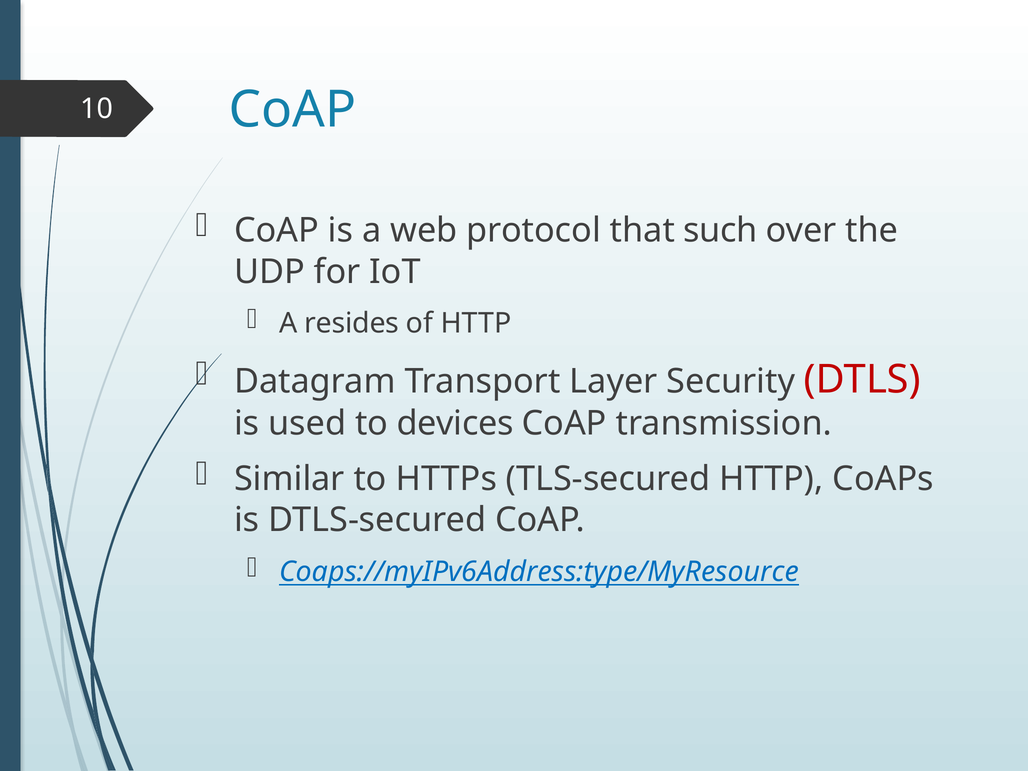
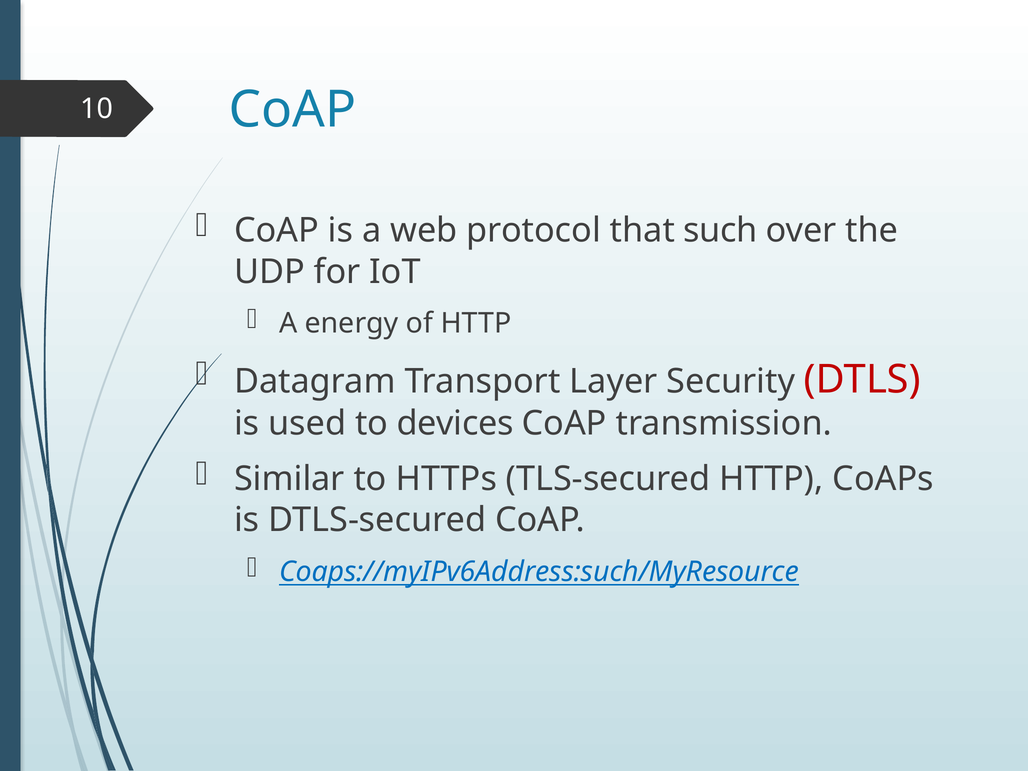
resides: resides -> energy
Coaps://myIPv6Address:type/MyResource: Coaps://myIPv6Address:type/MyResource -> Coaps://myIPv6Address:such/MyResource
